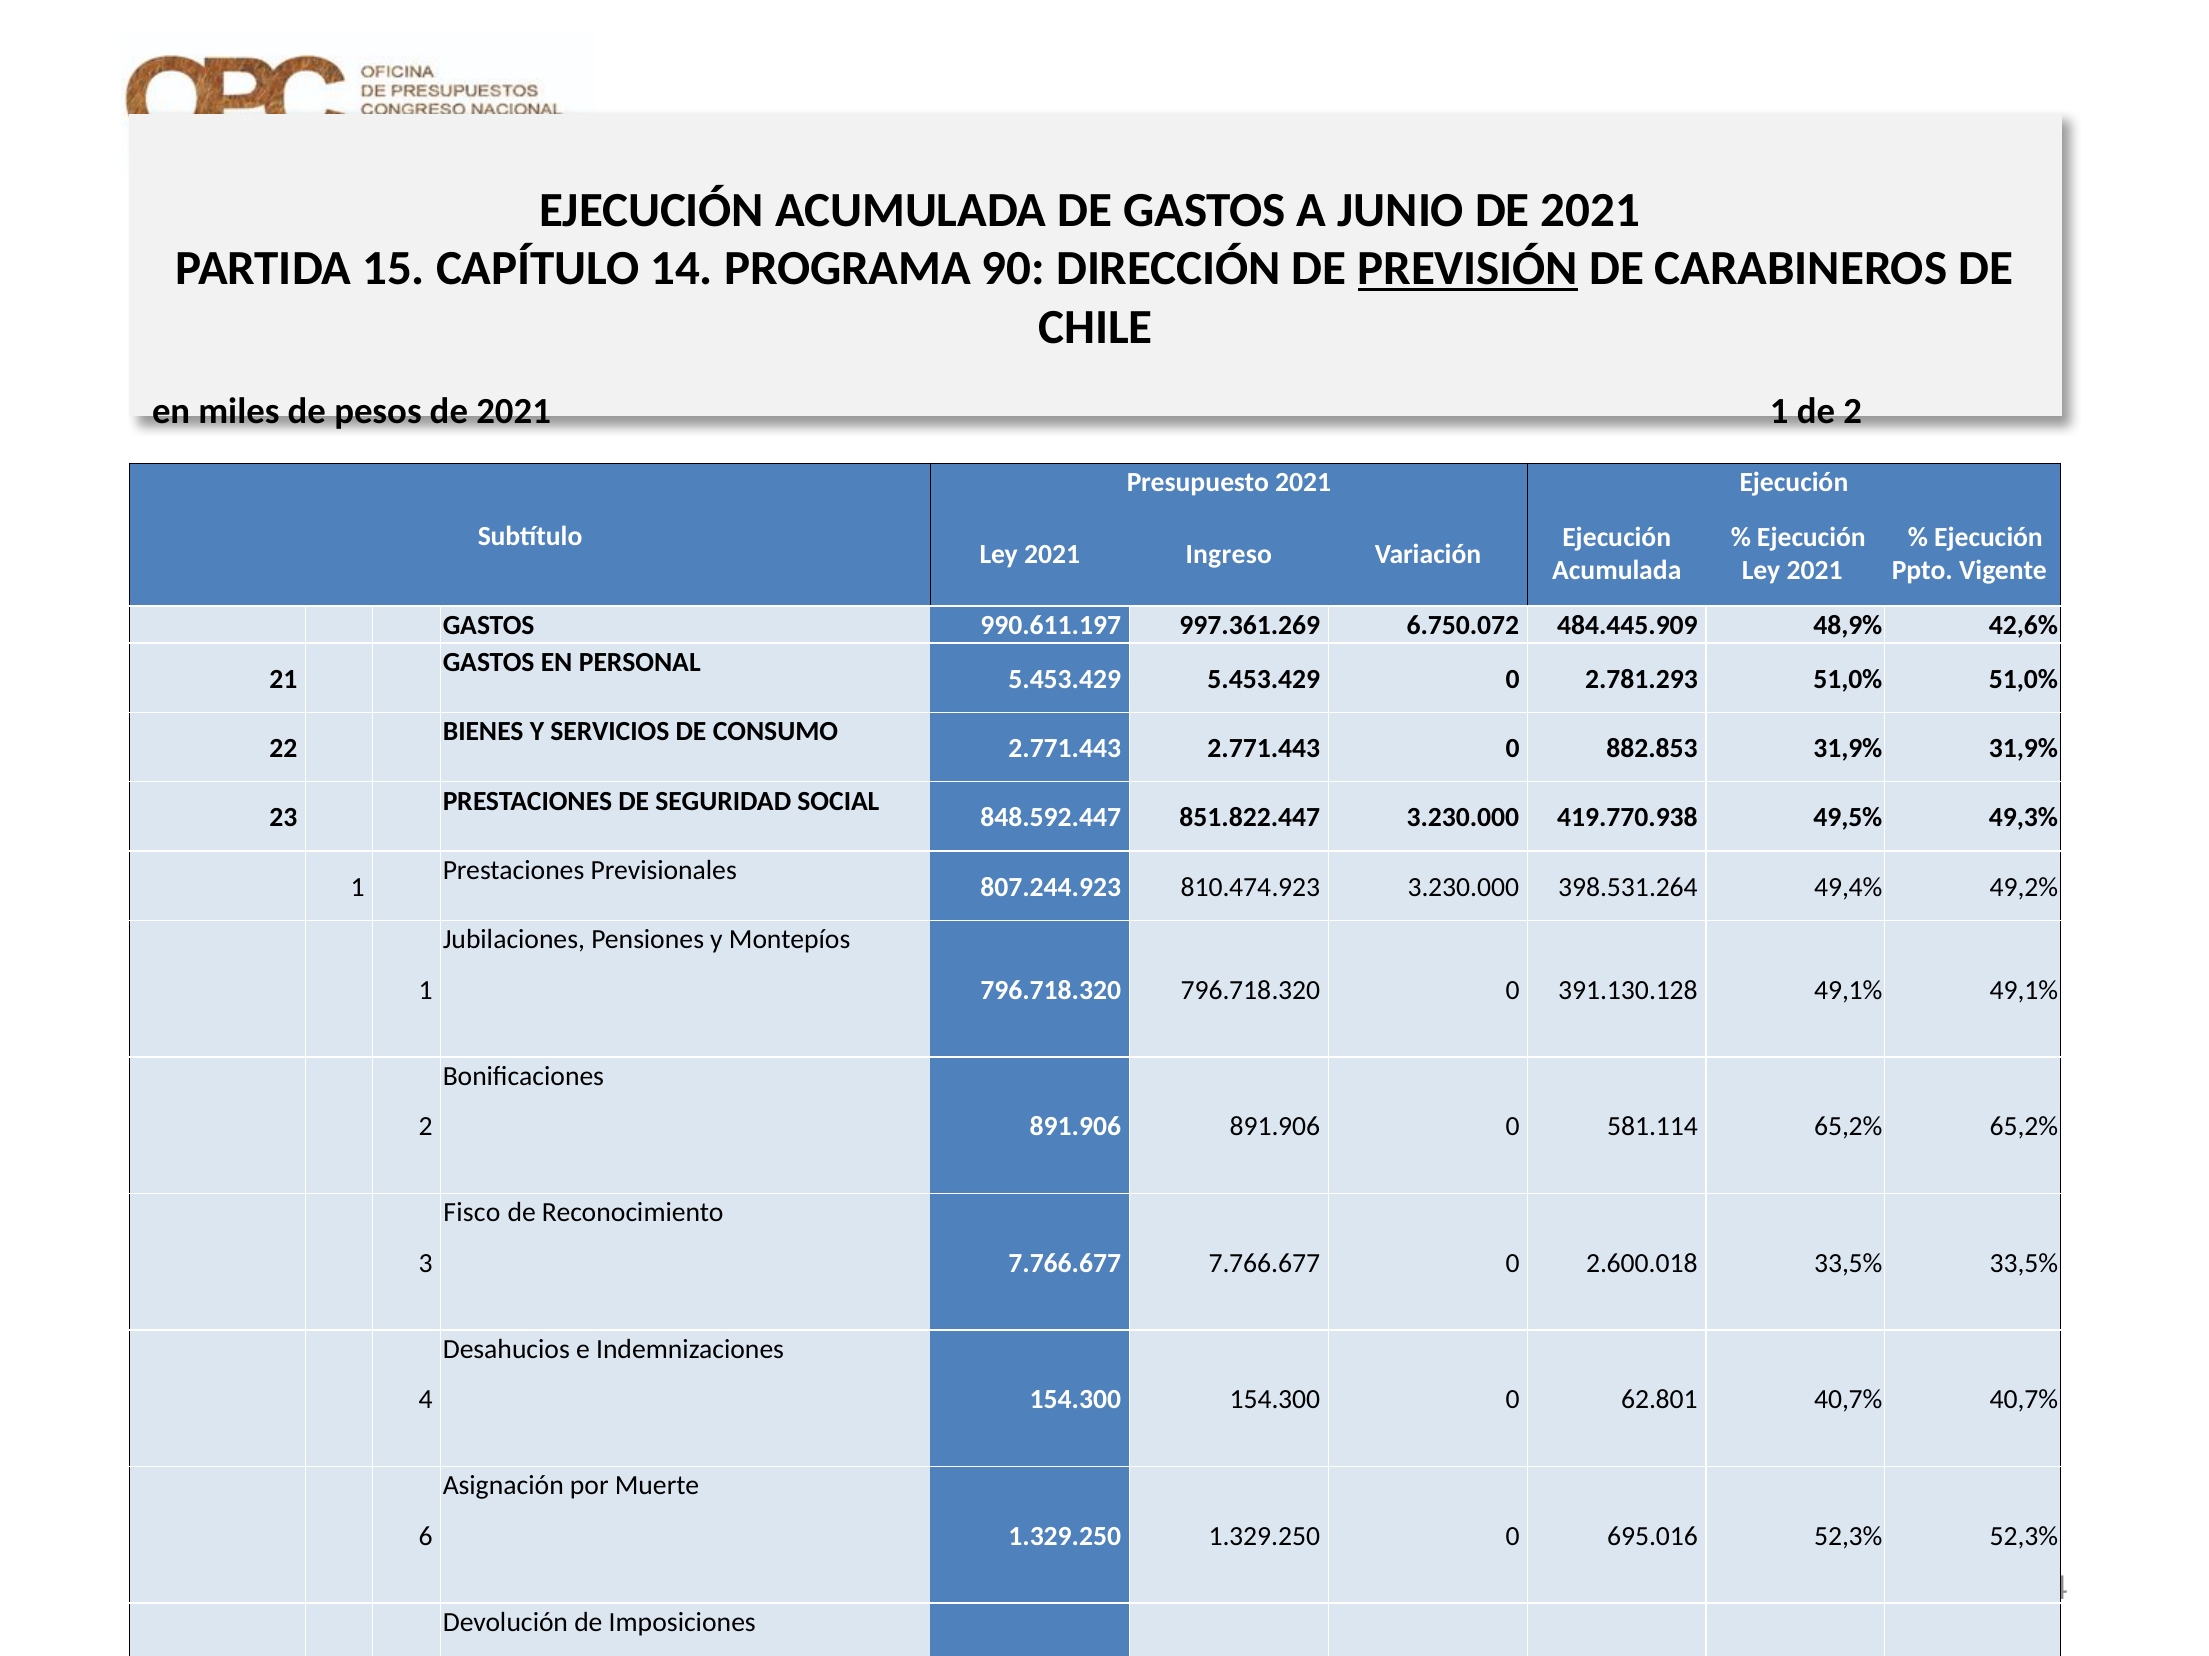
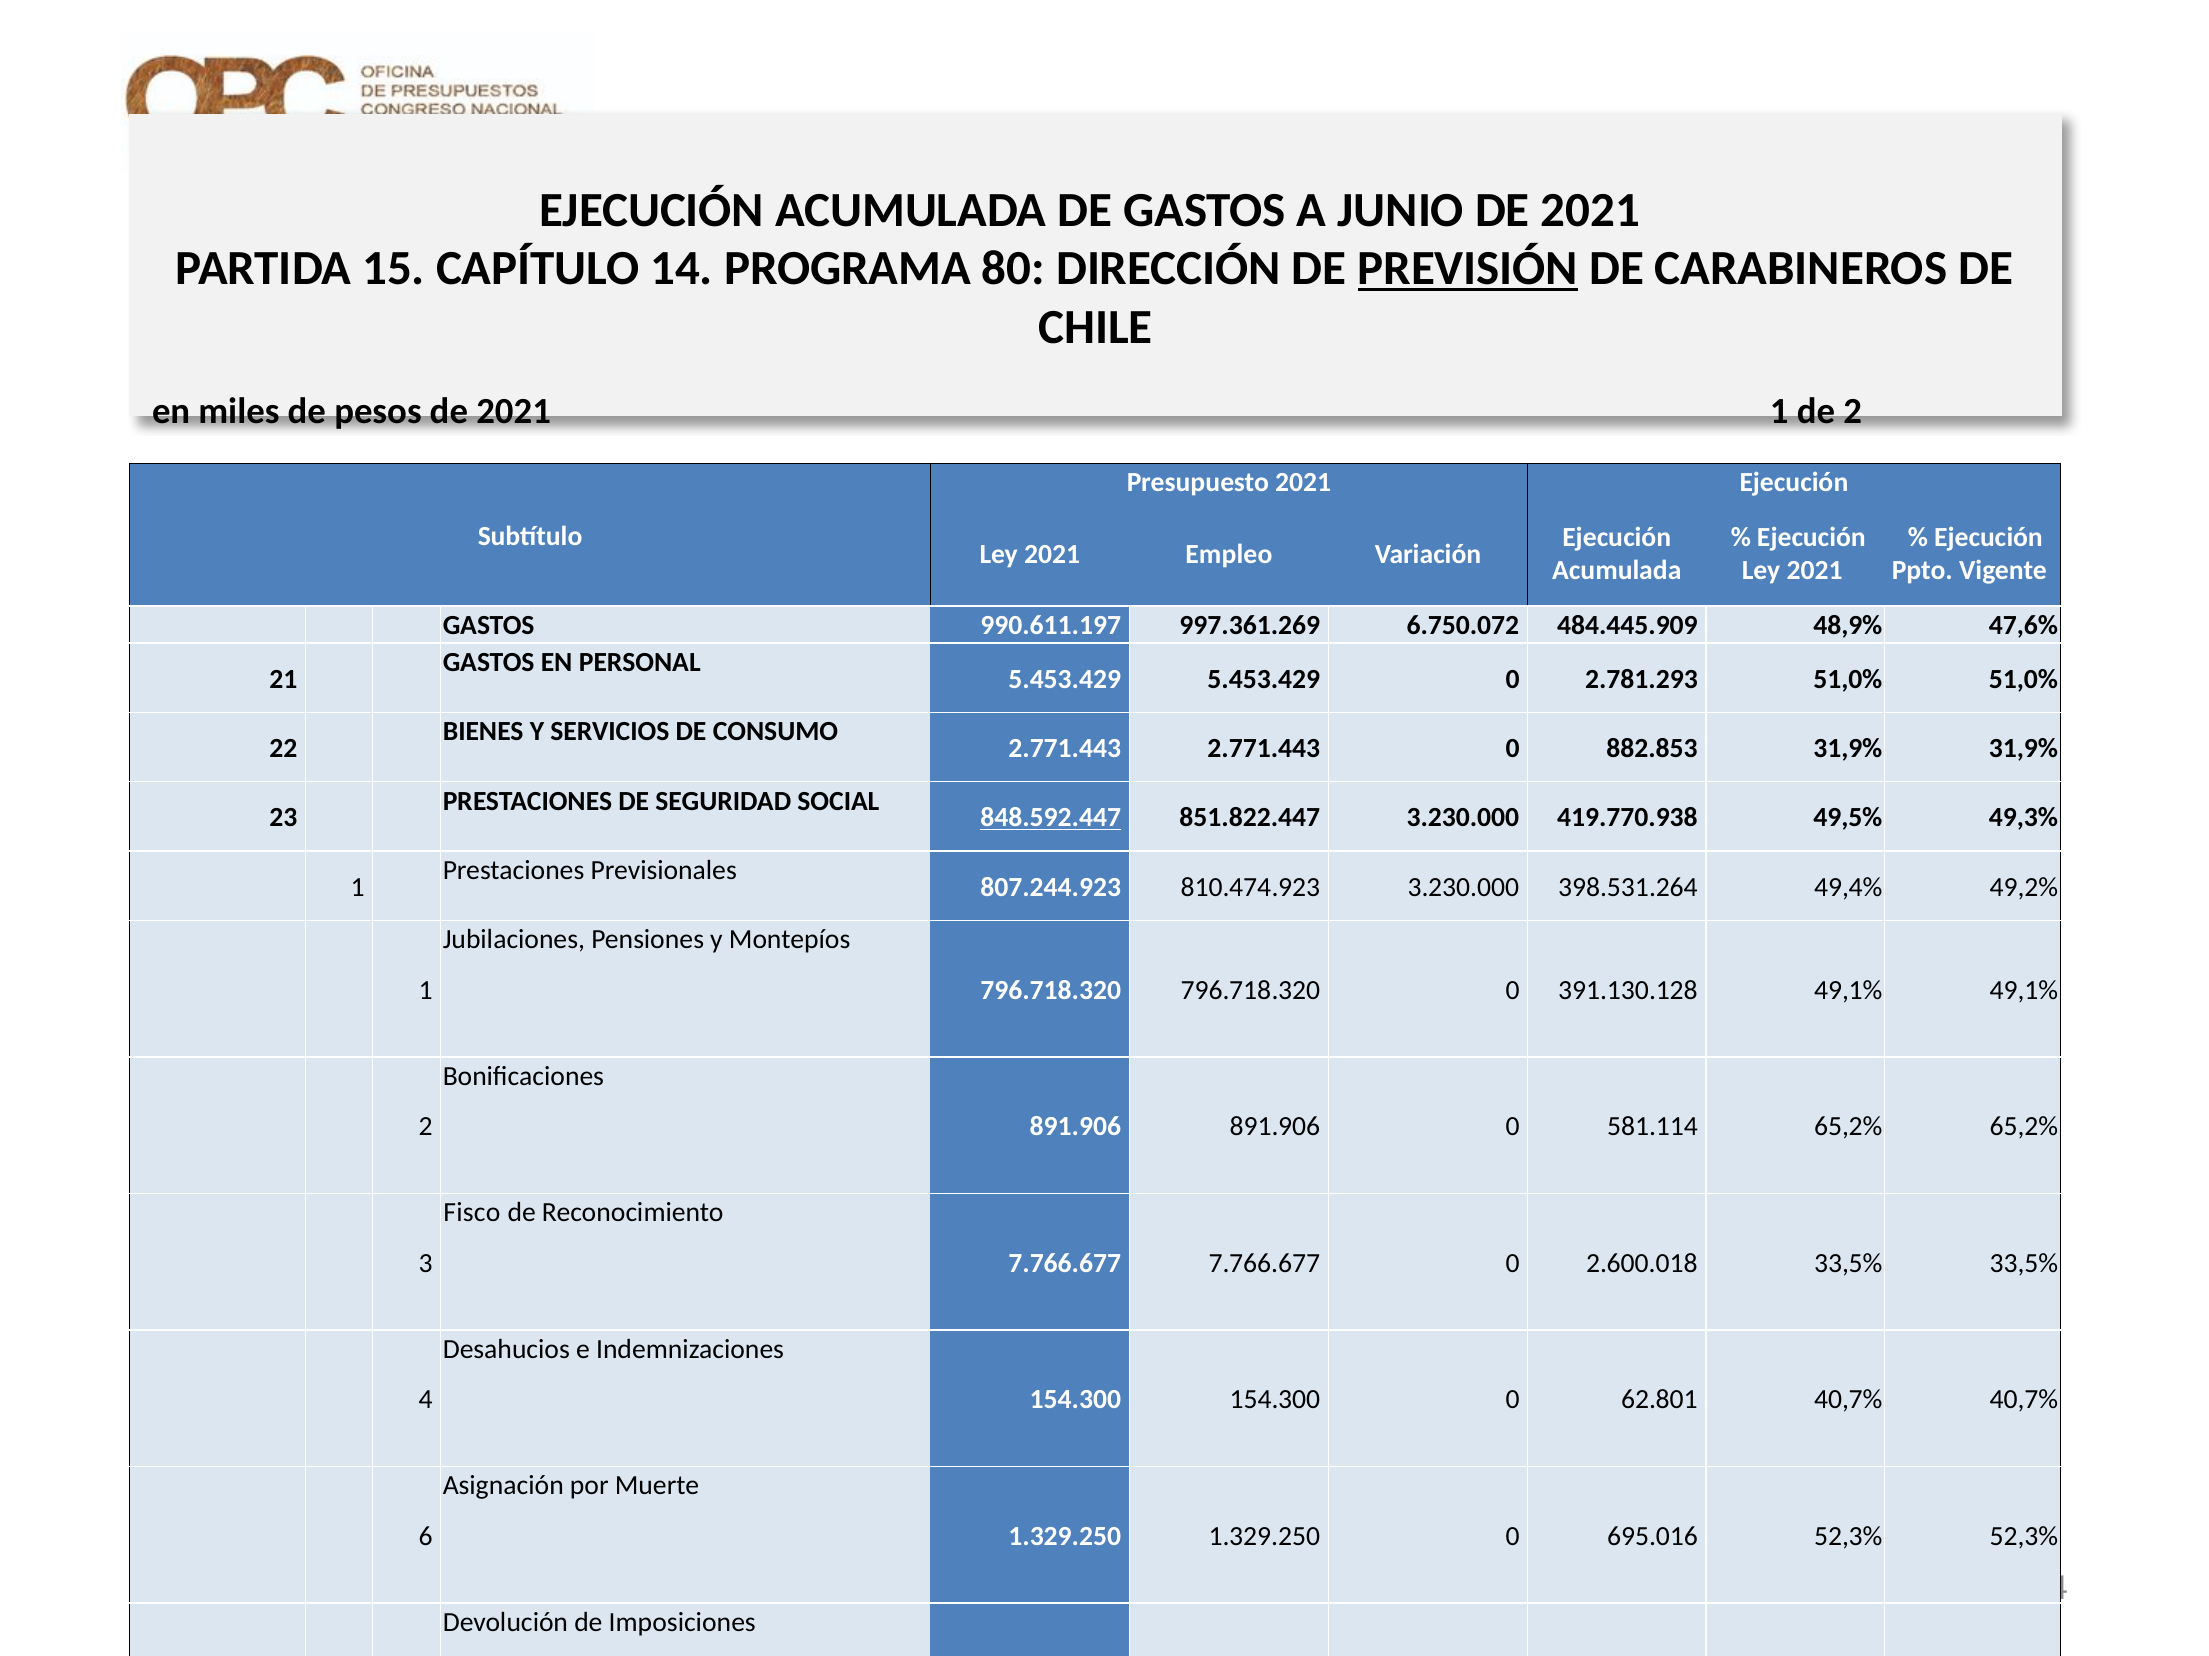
90: 90 -> 80
Ingreso: Ingreso -> Empleo
42,6%: 42,6% -> 47,6%
848.592.447 underline: none -> present
